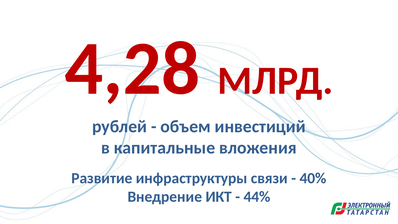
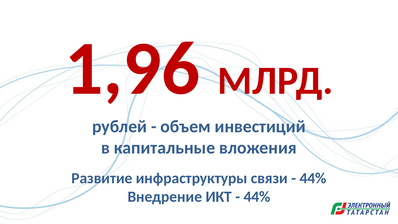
4,28: 4,28 -> 1,96
40% at (313, 178): 40% -> 44%
